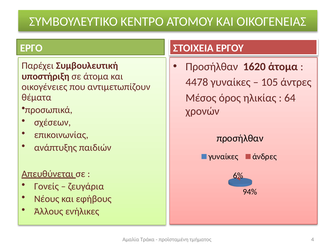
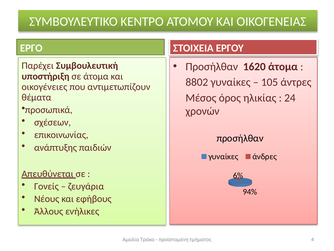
4478: 4478 -> 8802
64: 64 -> 24
